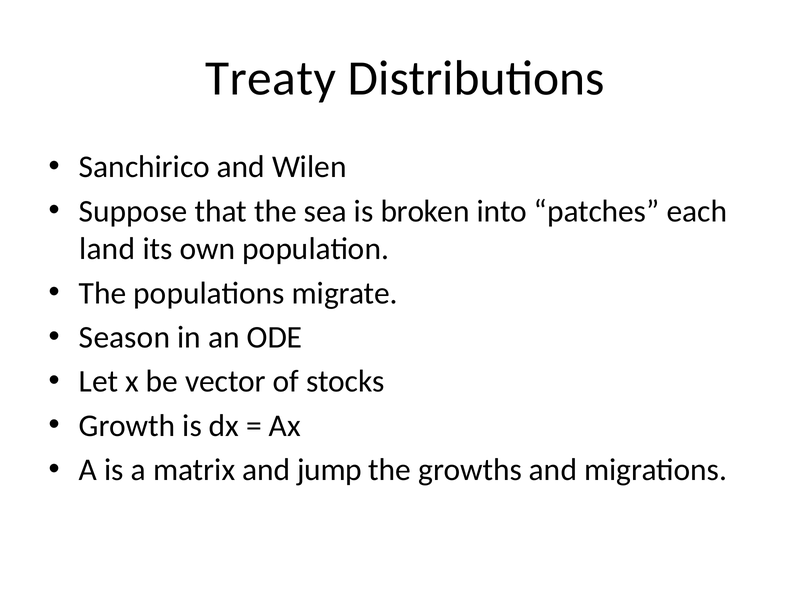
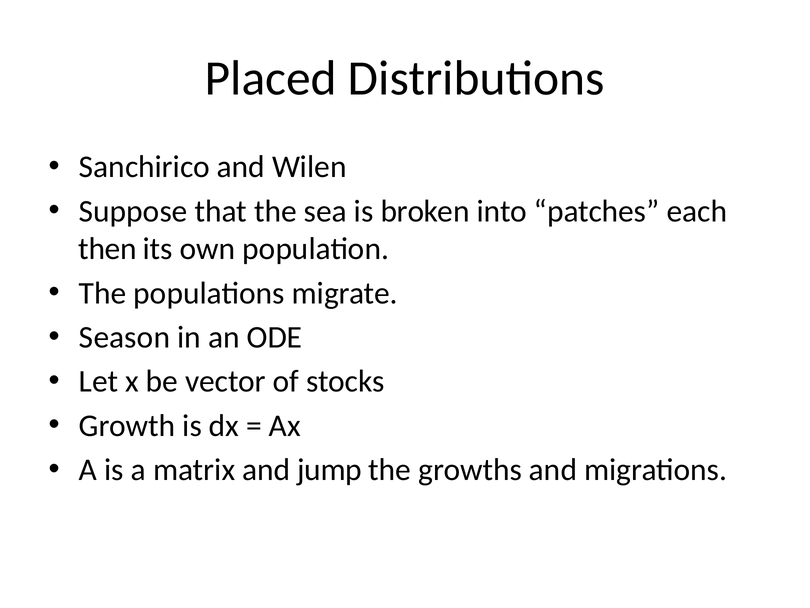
Treaty: Treaty -> Placed
land: land -> then
